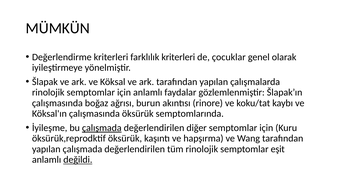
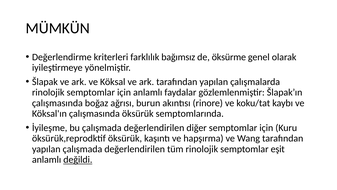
farklılık kriterleri: kriterleri -> bağımsız
çocuklar: çocuklar -> öksürme
çalışmada at (102, 128) underline: present -> none
